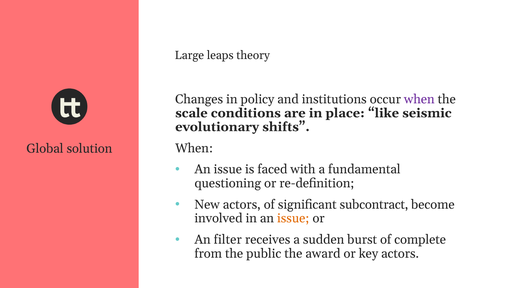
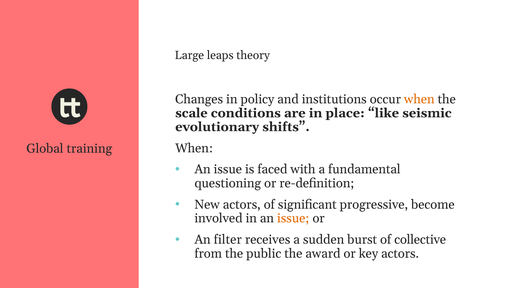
when at (419, 99) colour: purple -> orange
solution: solution -> training
subcontract: subcontract -> progressive
complete: complete -> collective
